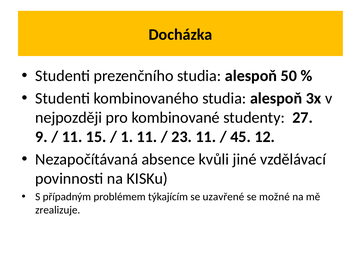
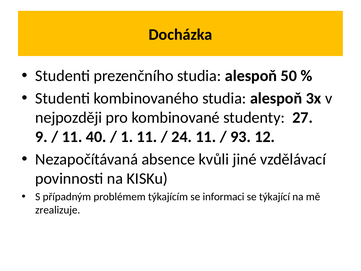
15: 15 -> 40
23: 23 -> 24
45: 45 -> 93
uzavřené: uzavřené -> informaci
možné: možné -> týkající
